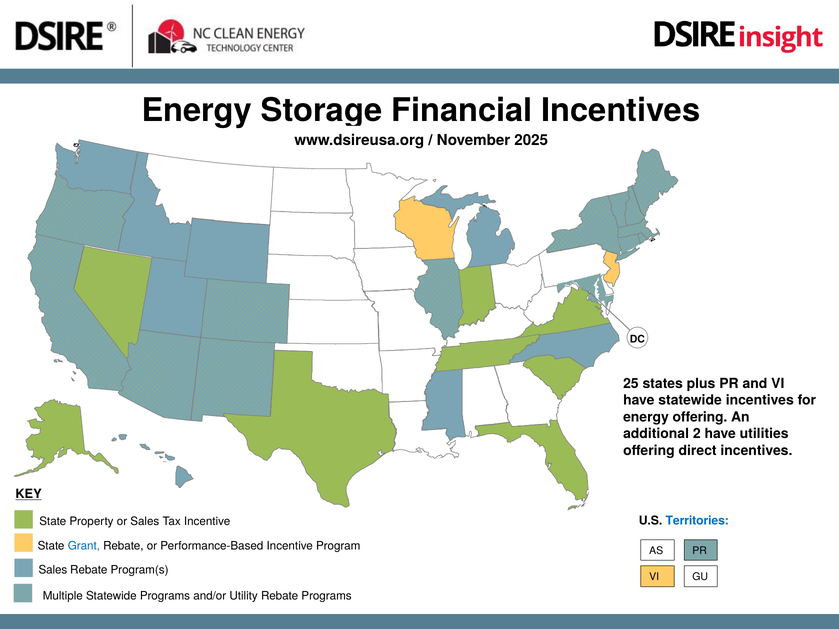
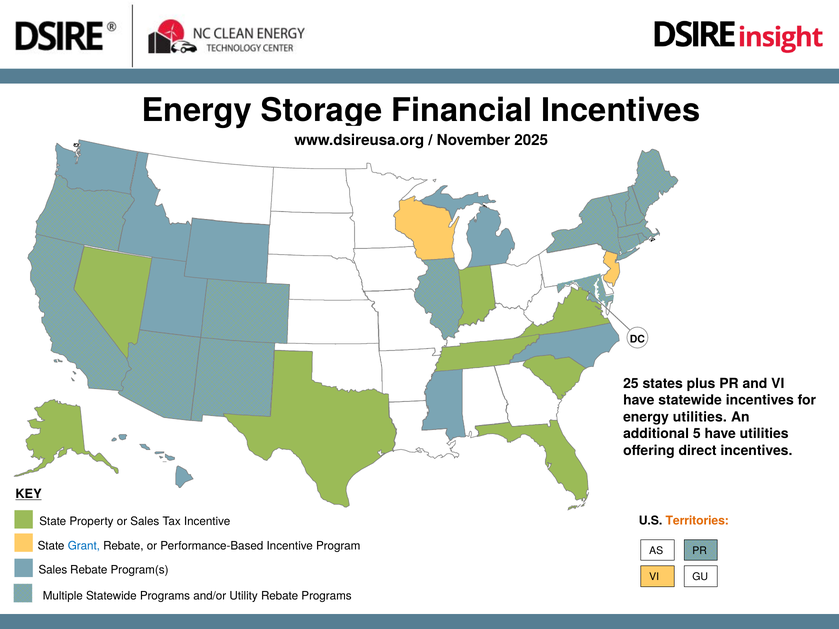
energy offering: offering -> utilities
2: 2 -> 5
Territories colour: blue -> orange
